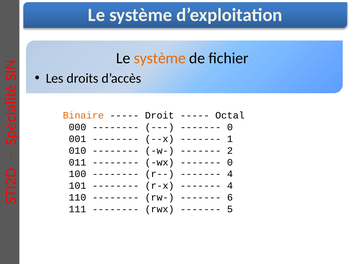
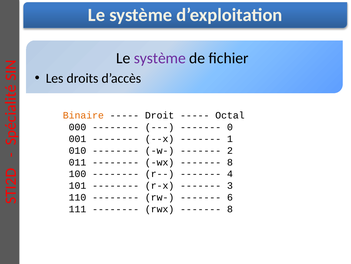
système at (160, 58) colour: orange -> purple
0 at (230, 162): 0 -> 8
4 at (230, 185): 4 -> 3
5 at (230, 209): 5 -> 8
